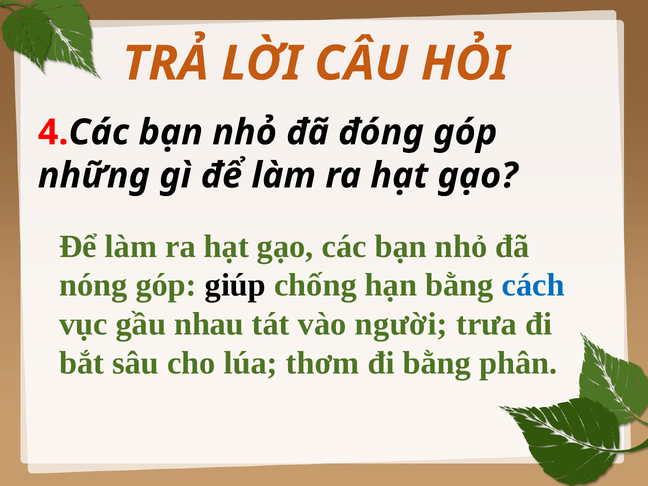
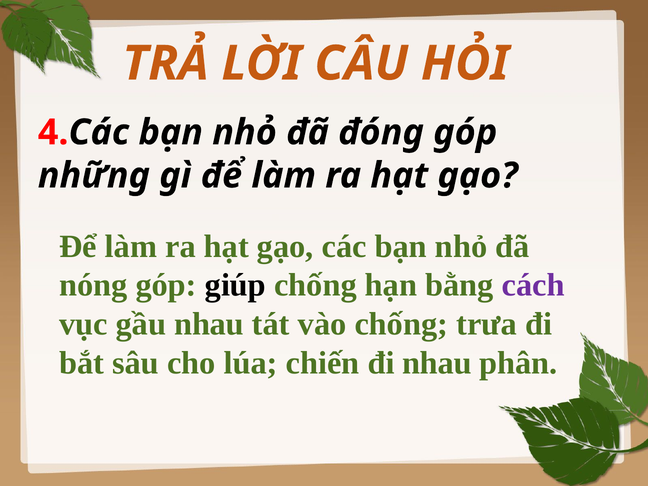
cách colour: blue -> purple
vào người: người -> chống
thơm: thơm -> chiến
đi bằng: bằng -> nhau
